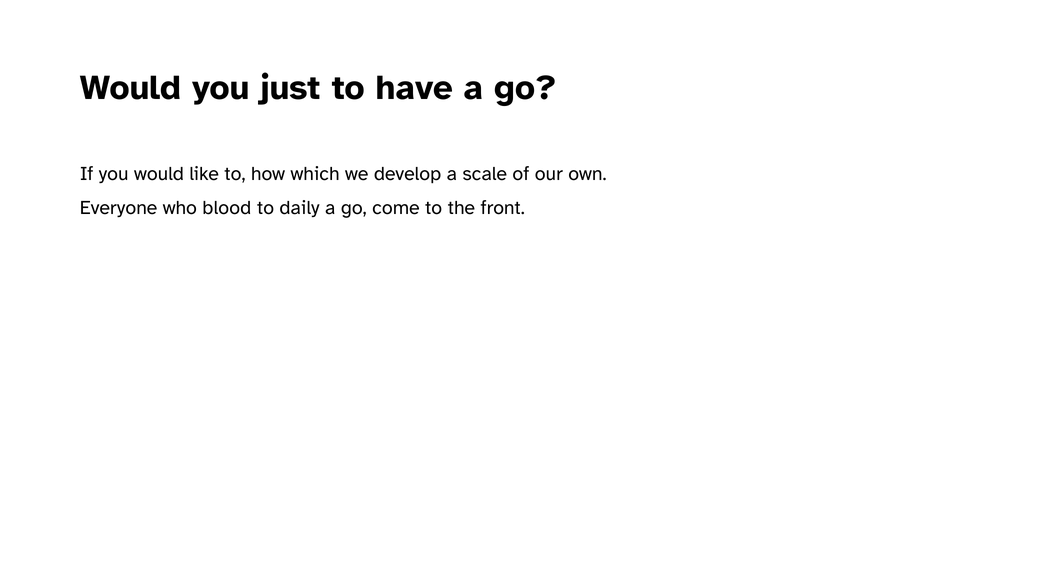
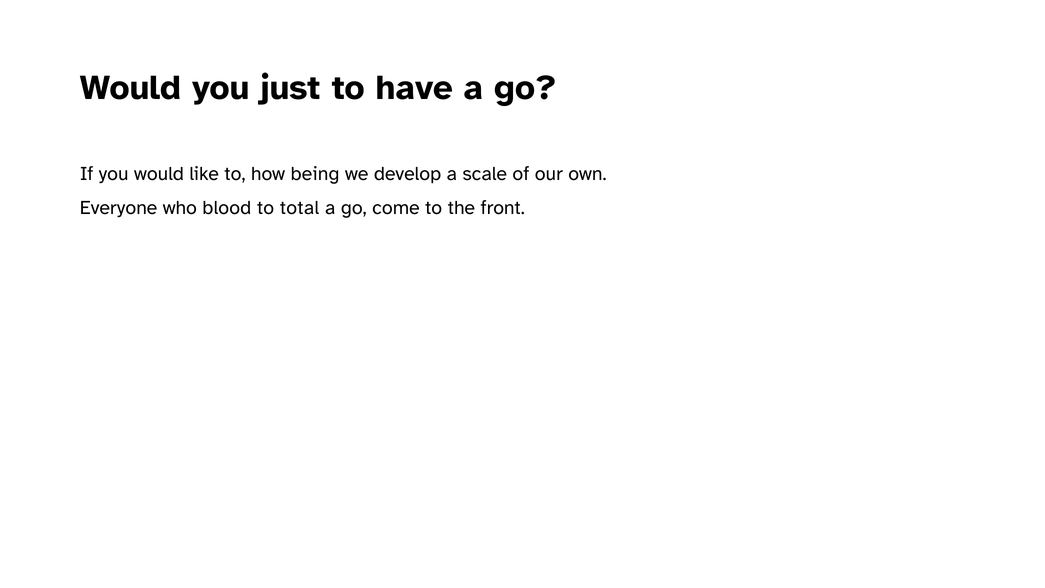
which: which -> being
daily: daily -> total
